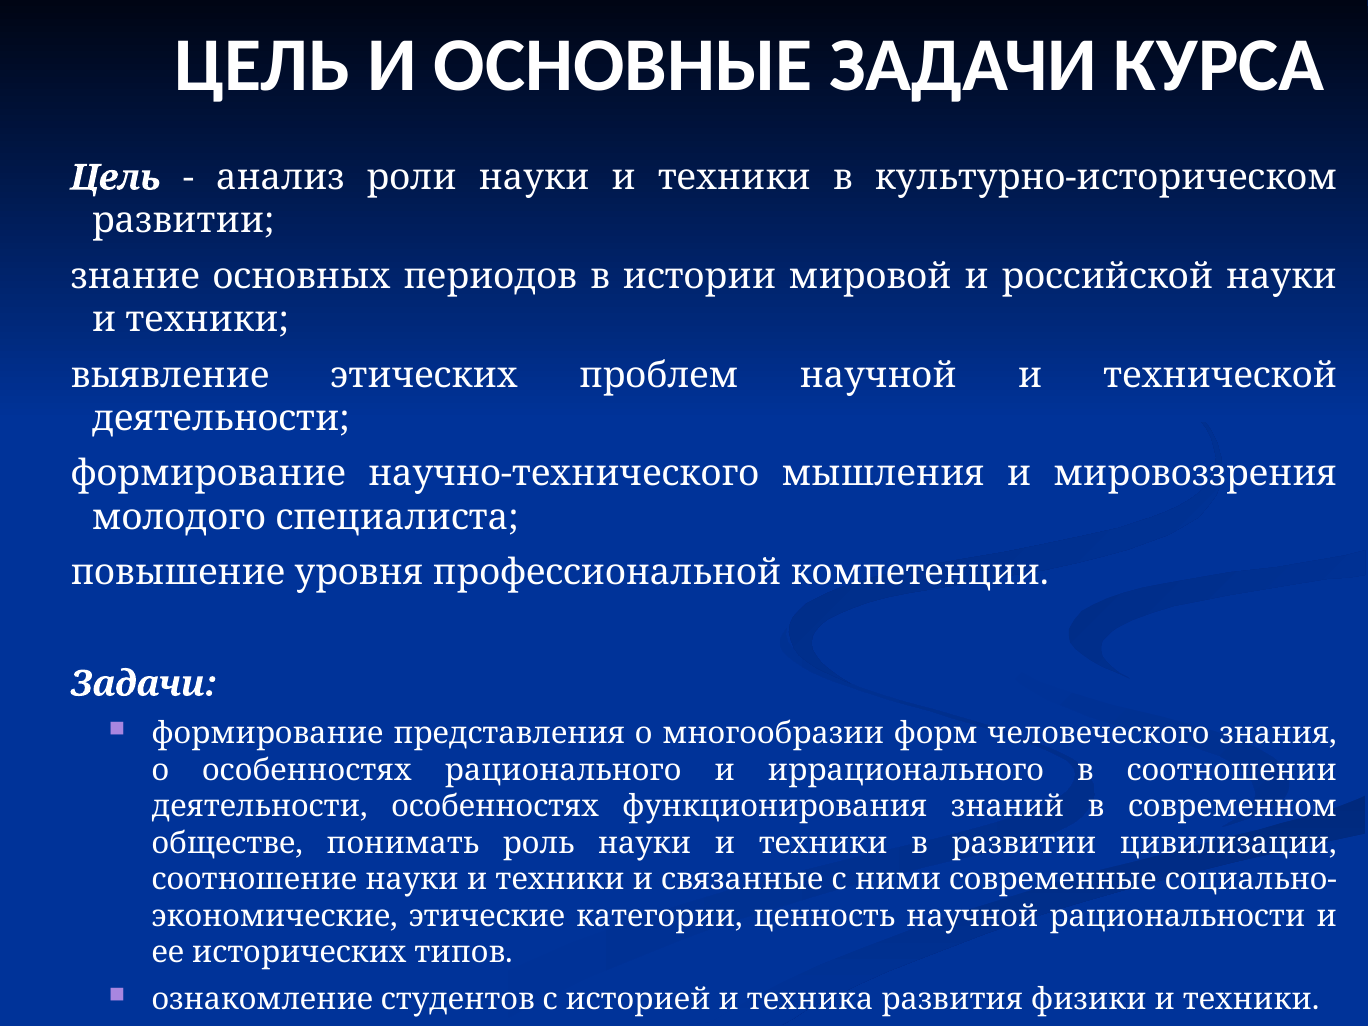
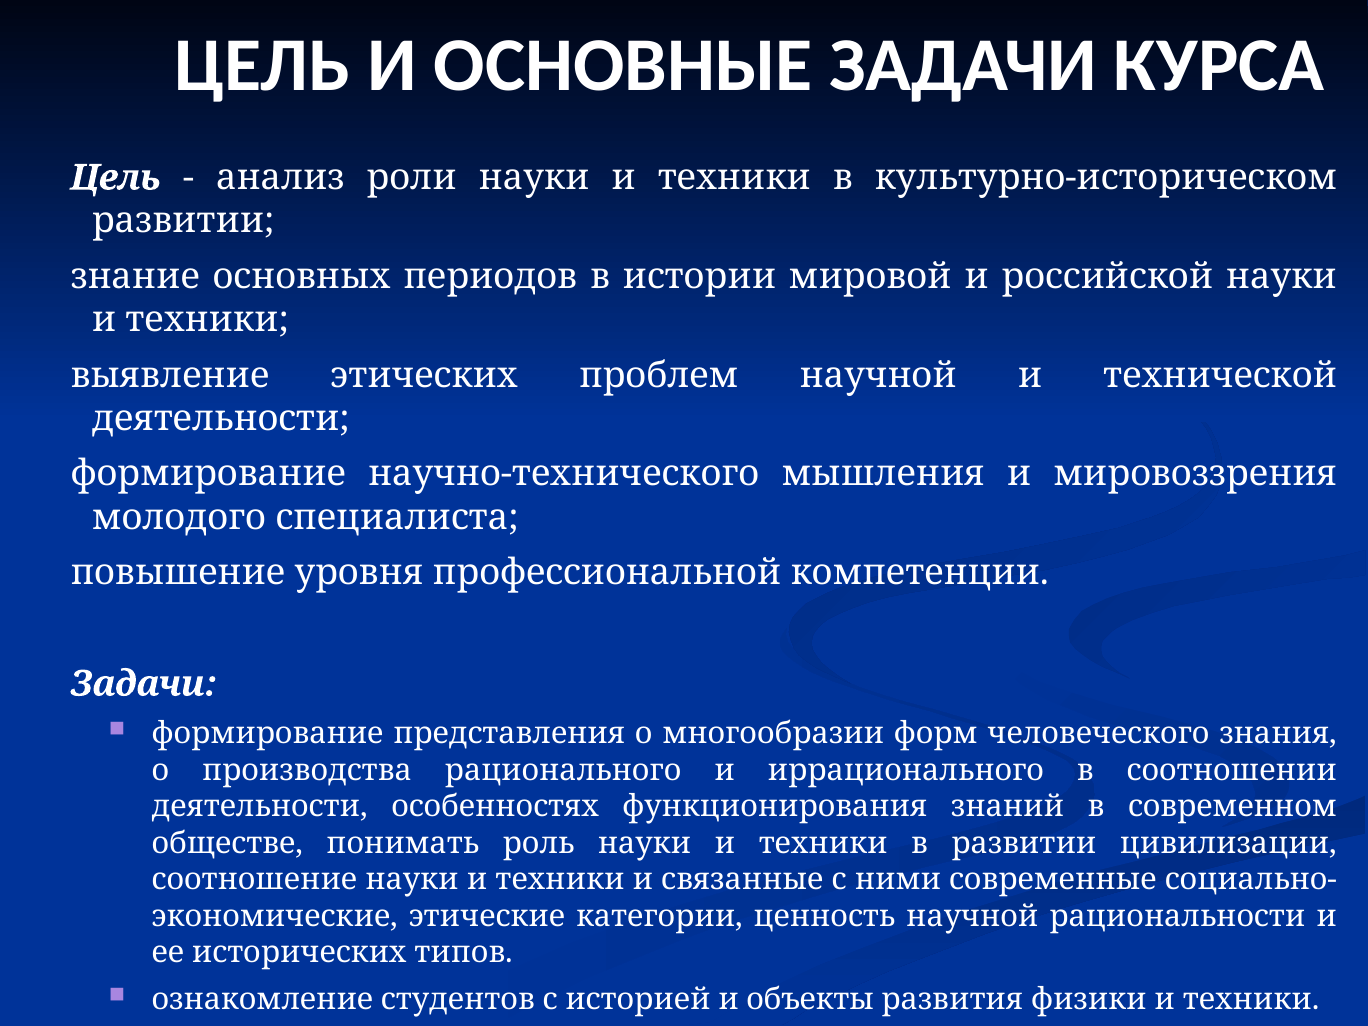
о особенностях: особенностях -> производства
техника: техника -> объекты
